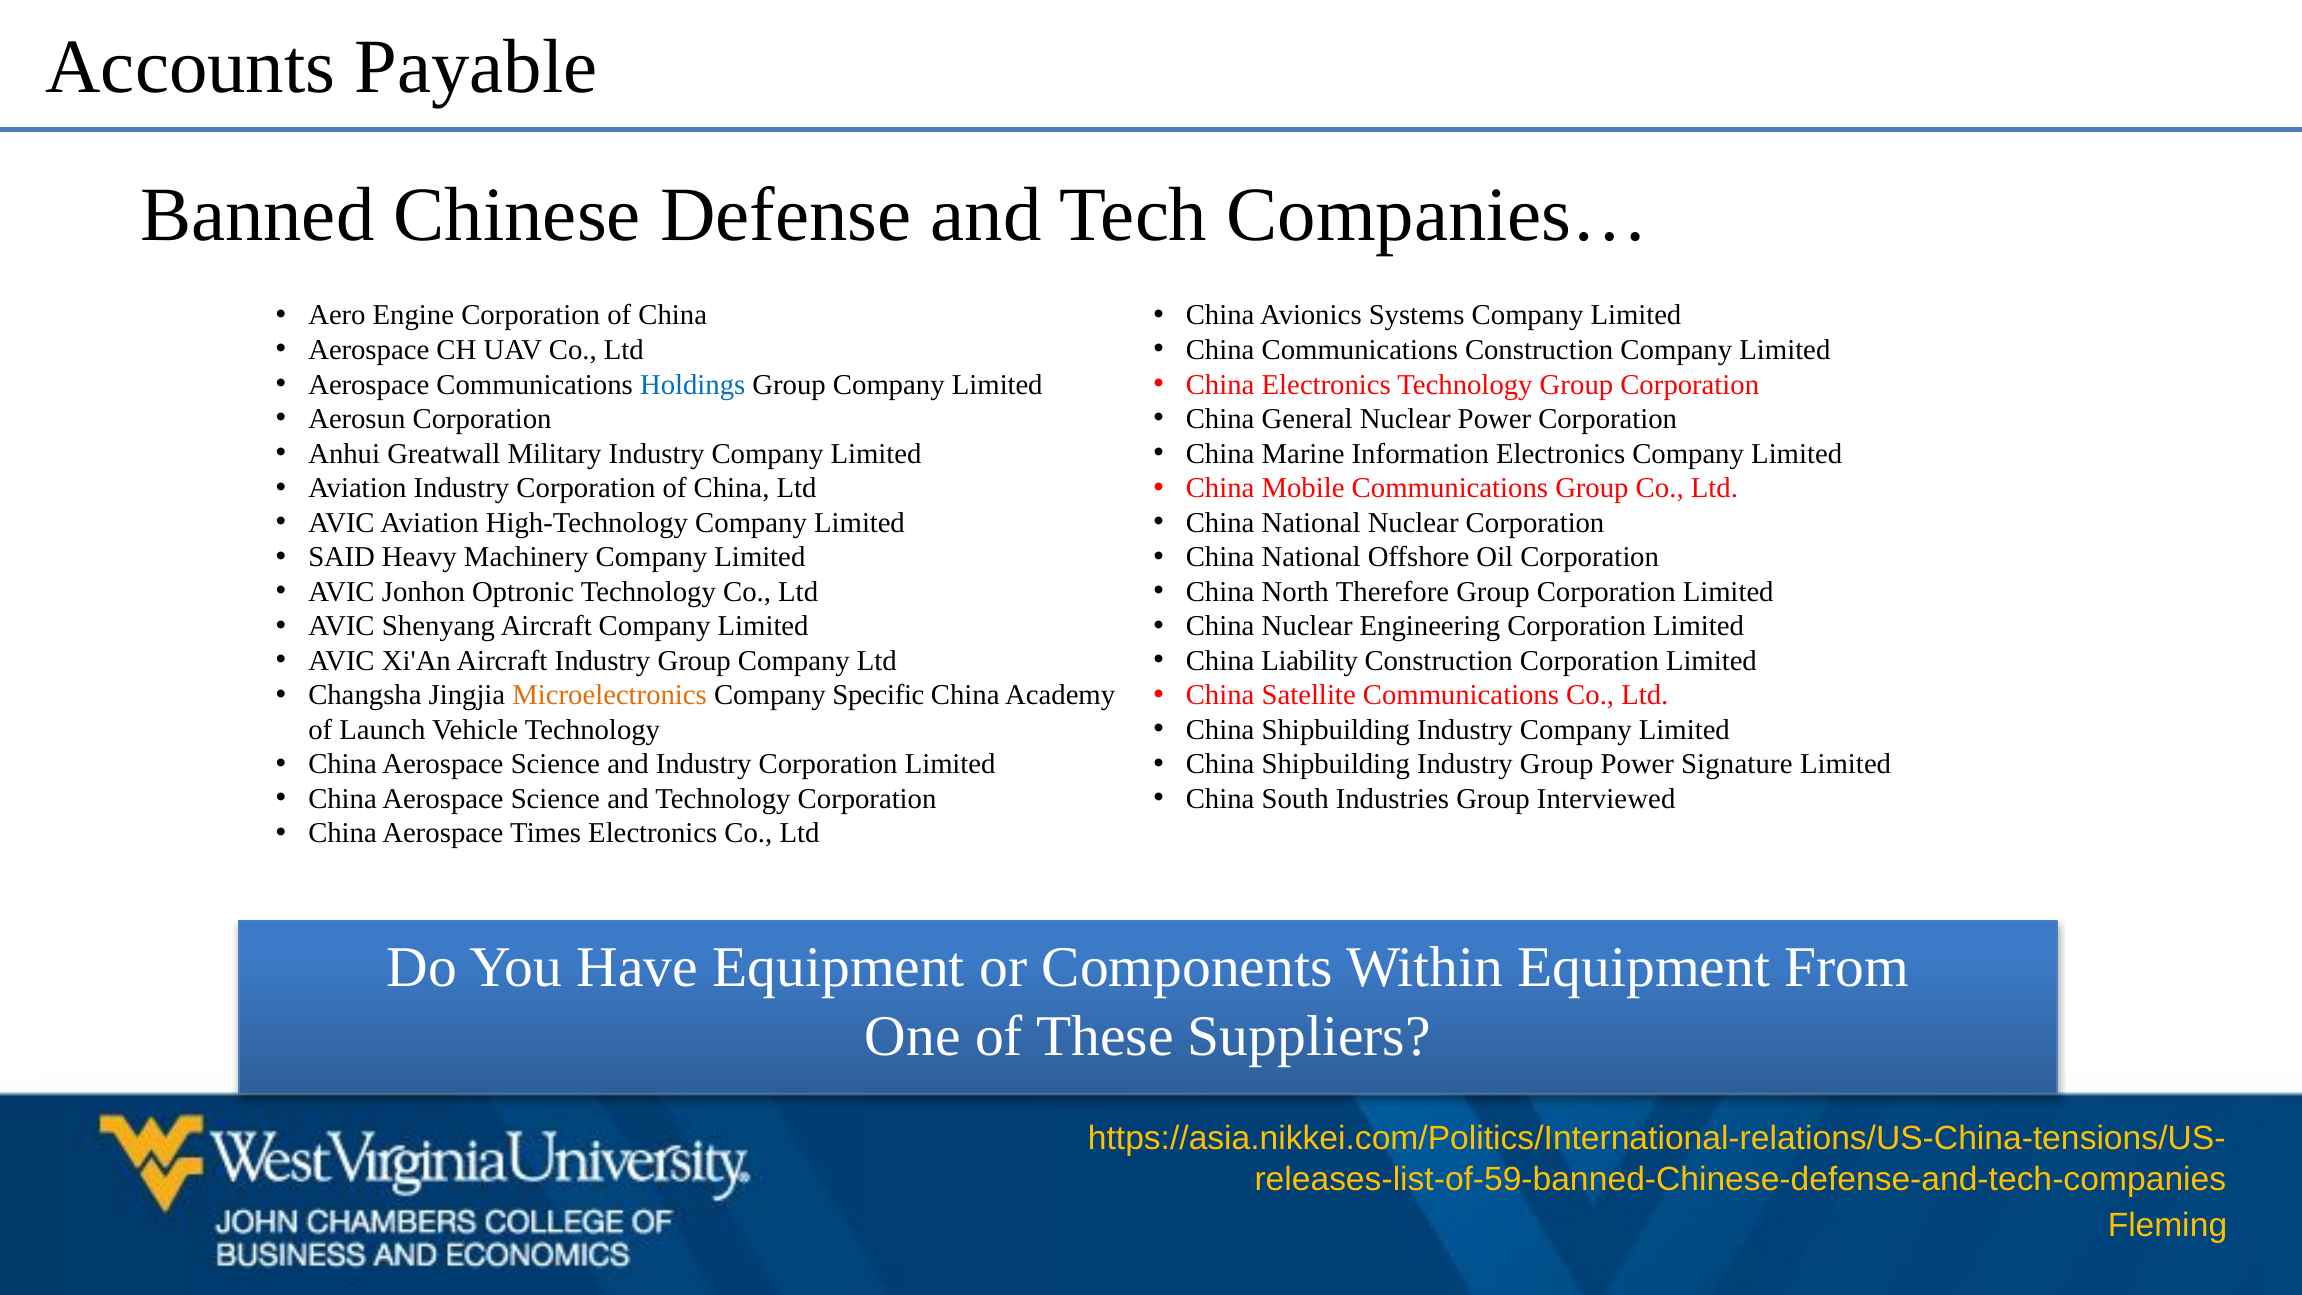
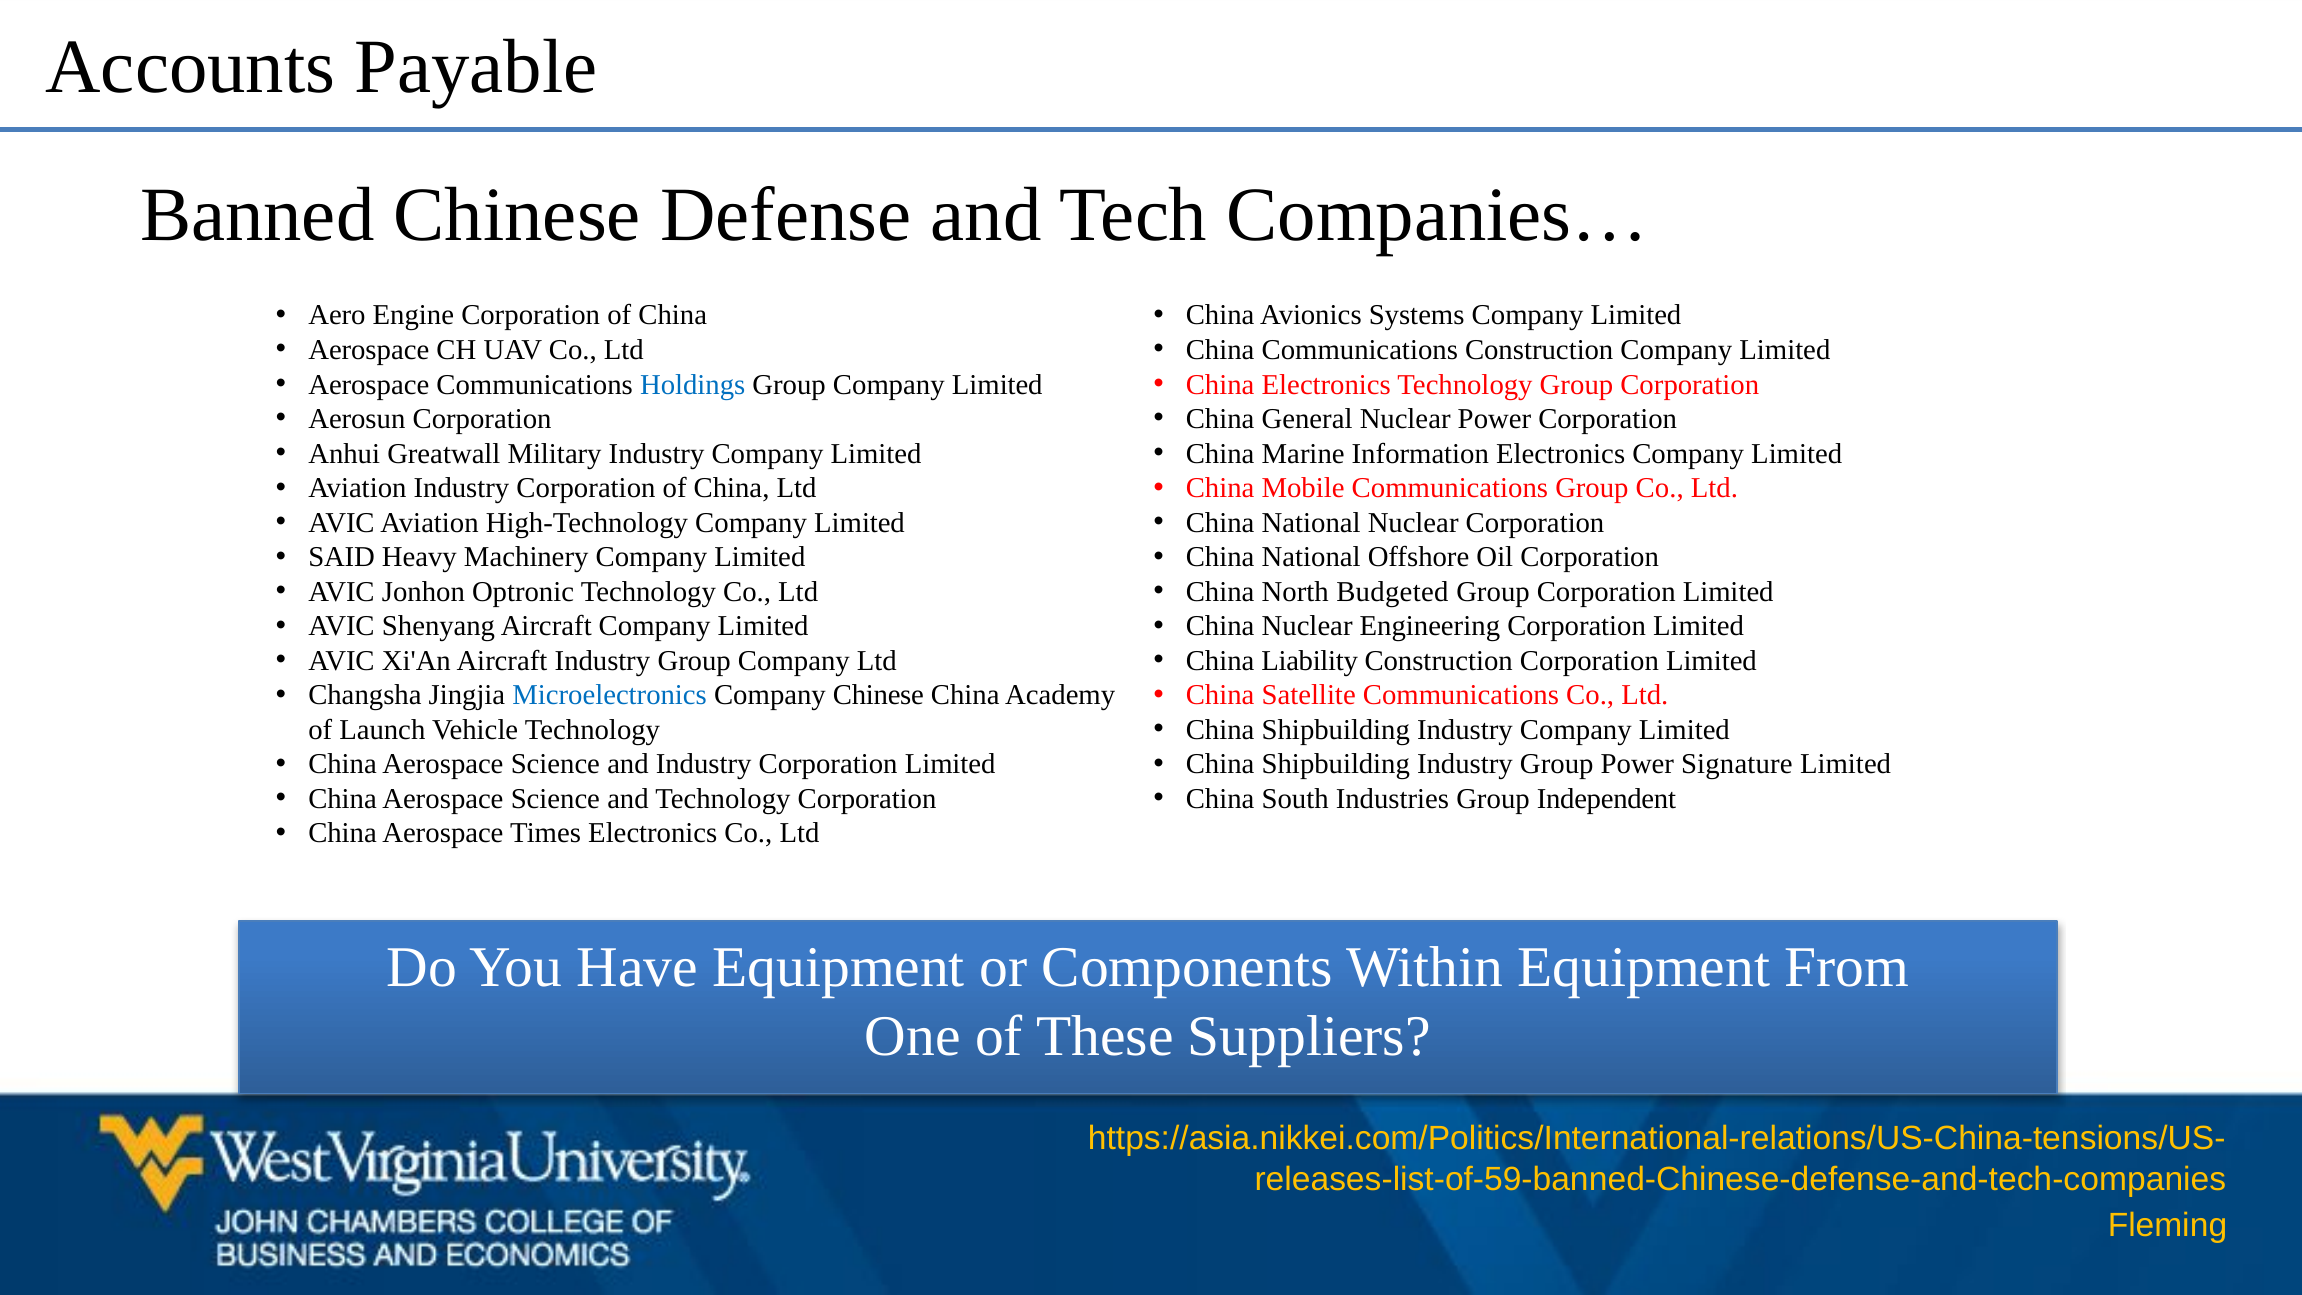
Therefore: Therefore -> Budgeted
Microelectronics colour: orange -> blue
Company Specific: Specific -> Chinese
Interviewed: Interviewed -> Independent
